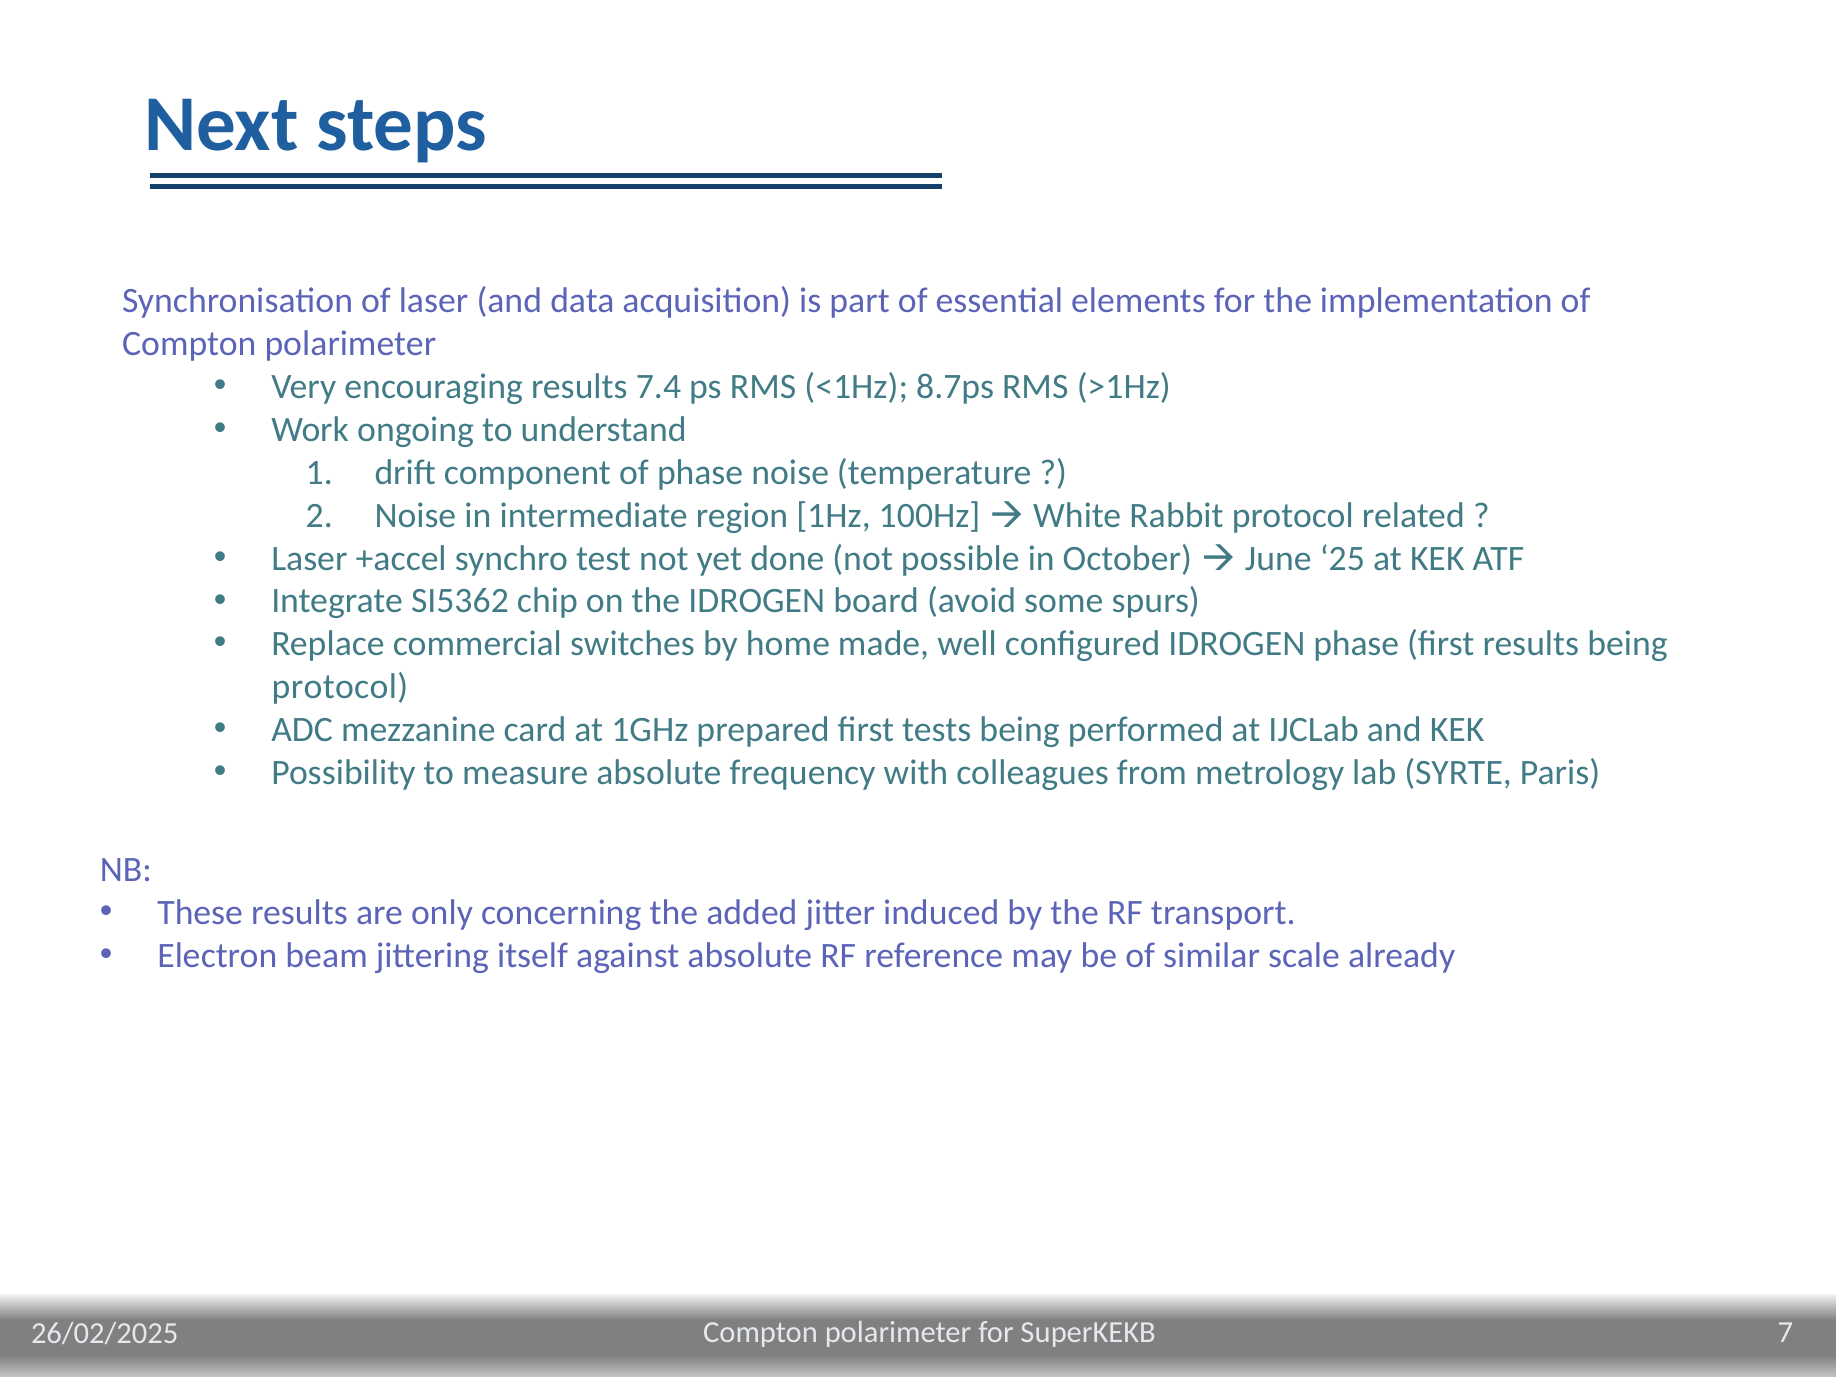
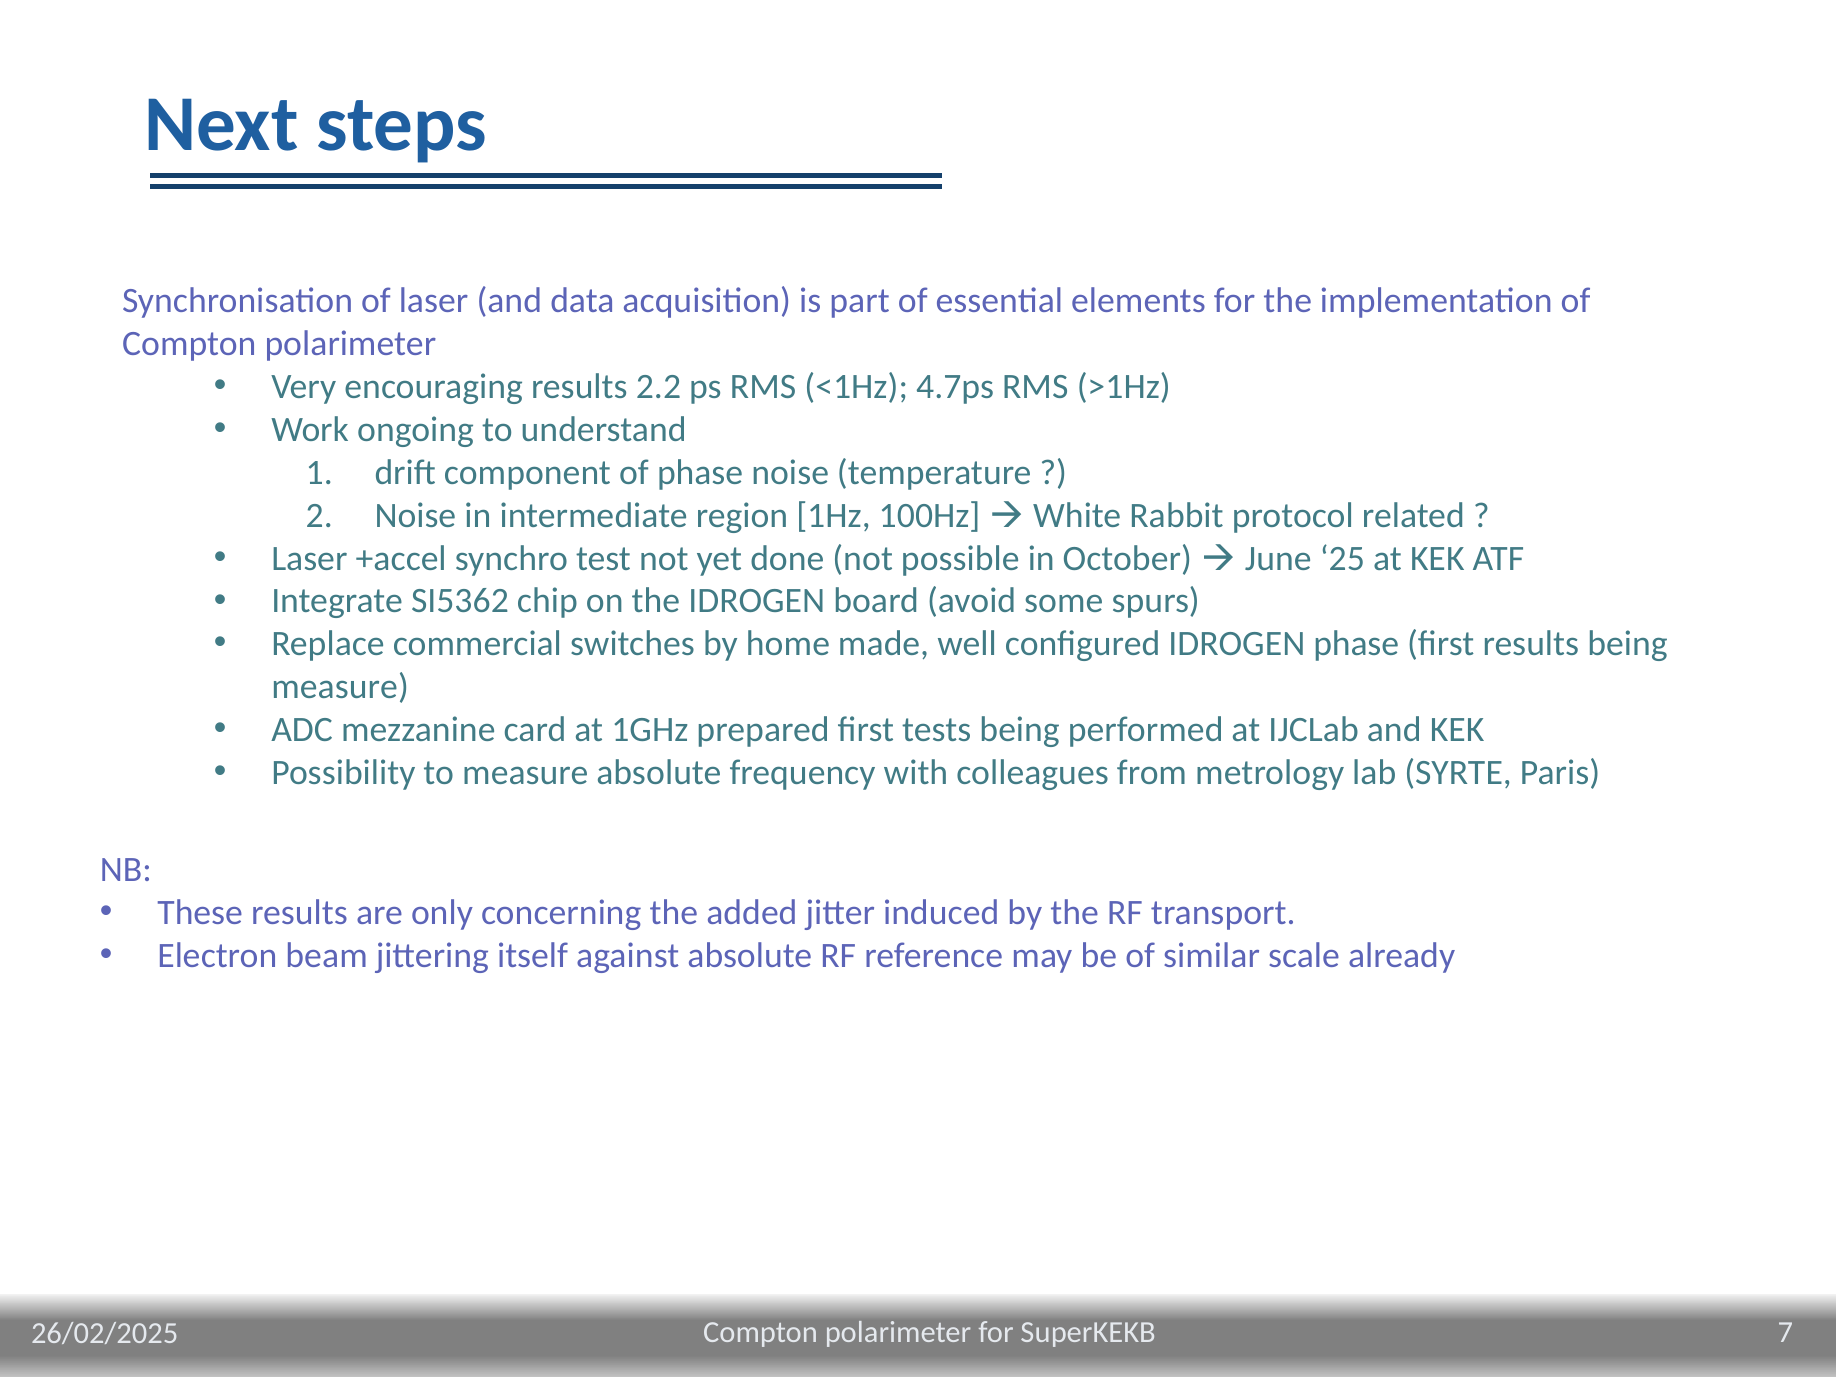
7.4: 7.4 -> 2.2
8.7ps: 8.7ps -> 4.7ps
protocol at (340, 687): protocol -> measure
